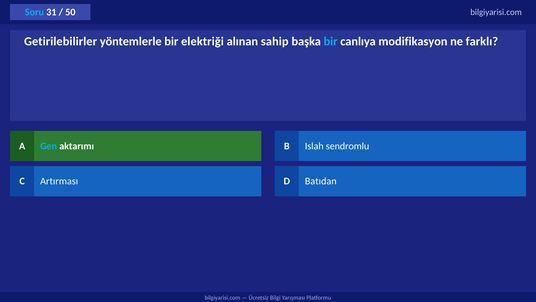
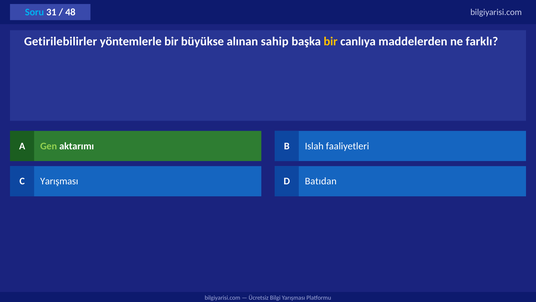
50: 50 -> 48
elektriği: elektriği -> büyükse
bir at (331, 41) colour: light blue -> yellow
modifikasyon: modifikasyon -> maddelerden
Gen colour: light blue -> light green
sendromlu: sendromlu -> faaliyetleri
C Artırması: Artırması -> Yarışması
